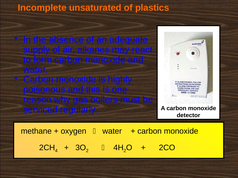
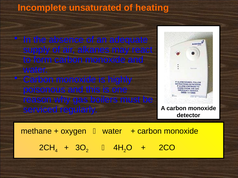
plastics: plastics -> heating
